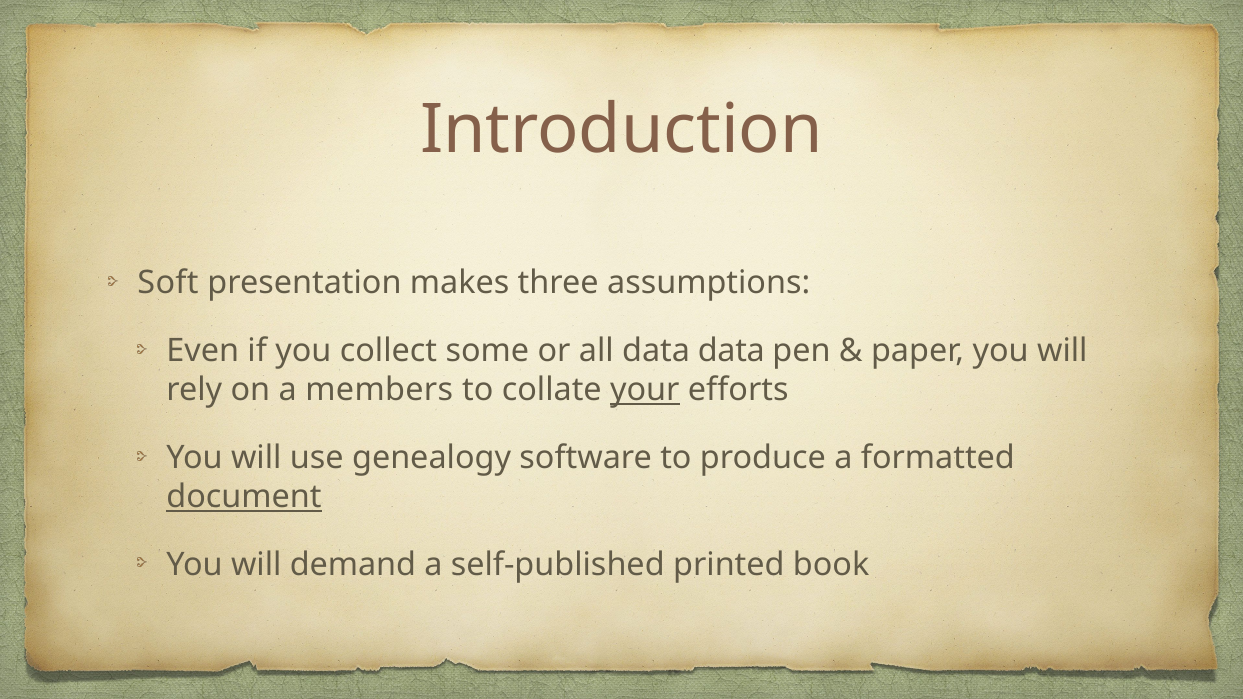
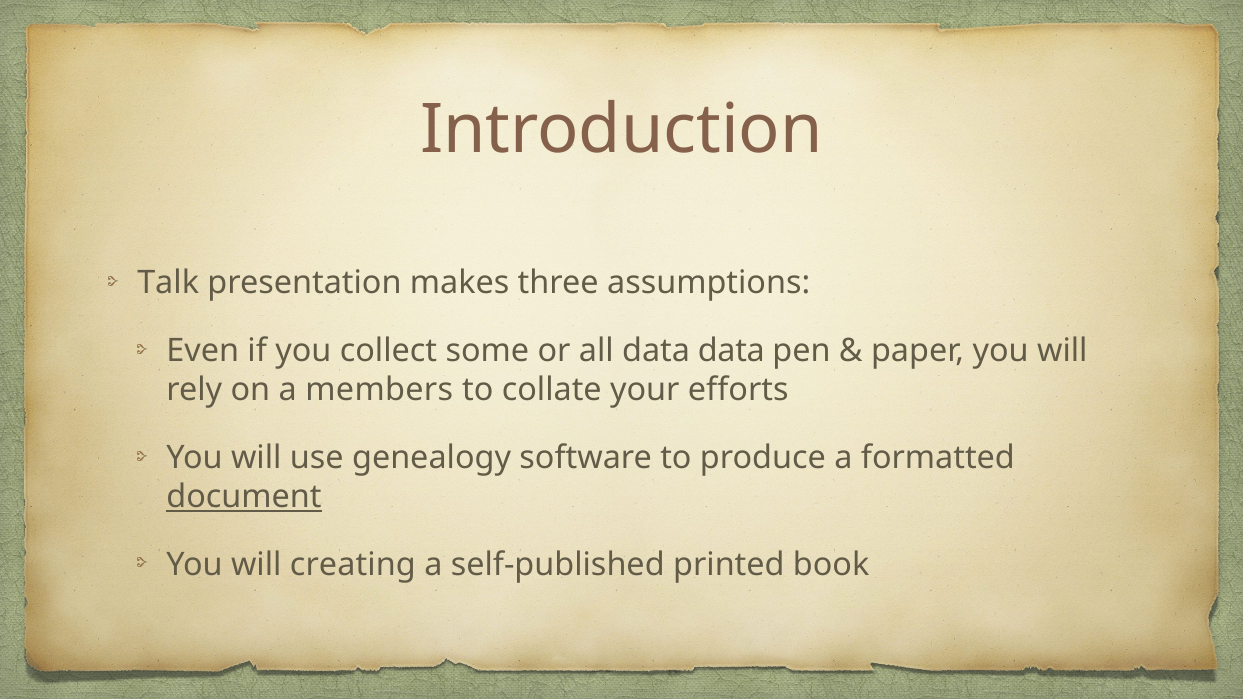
Soft: Soft -> Talk
your underline: present -> none
demand: demand -> creating
